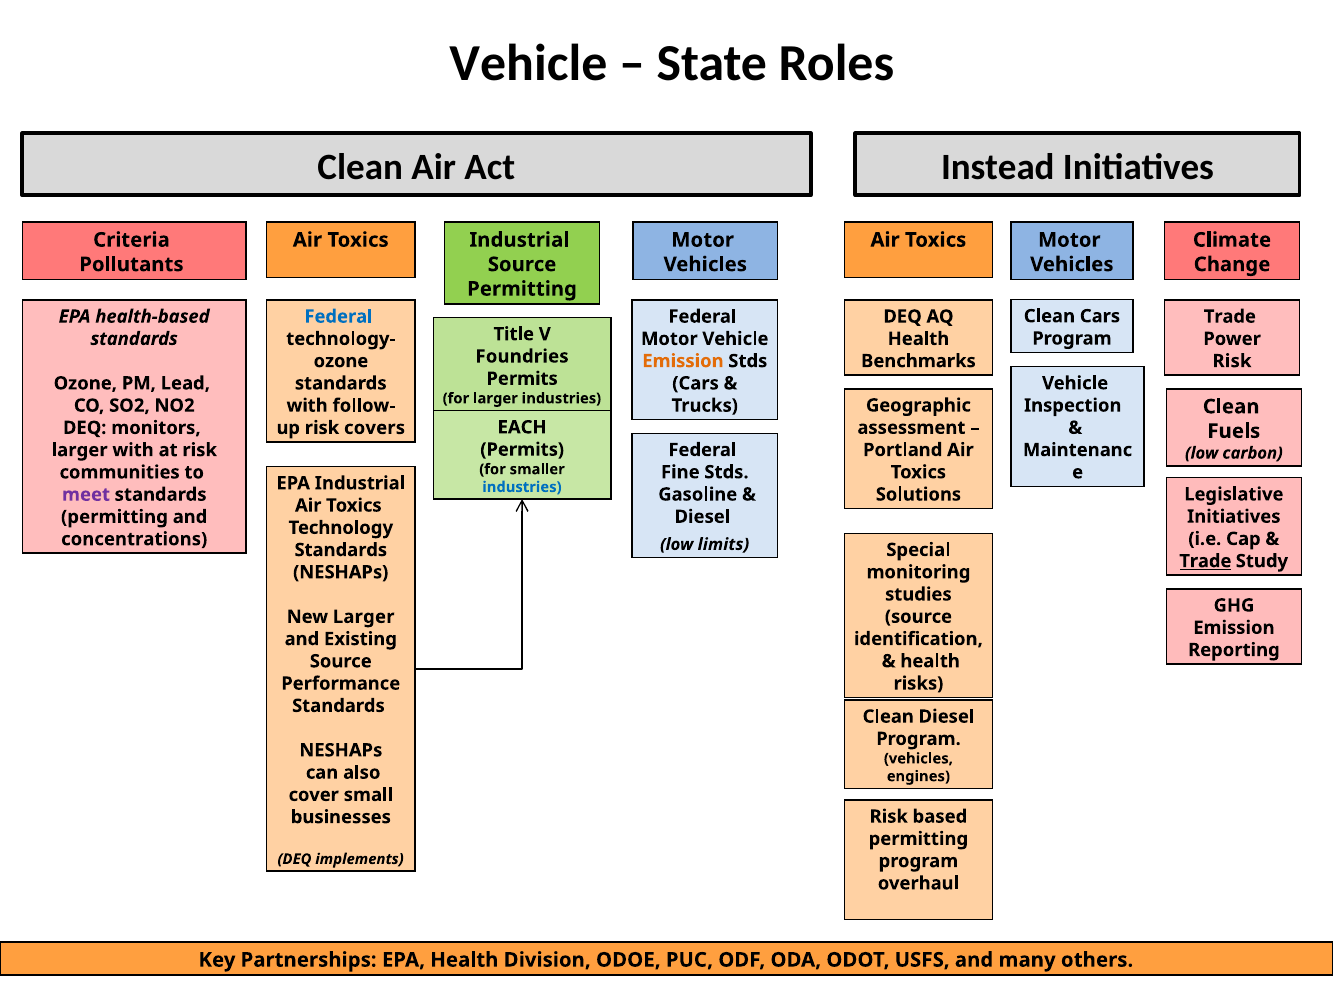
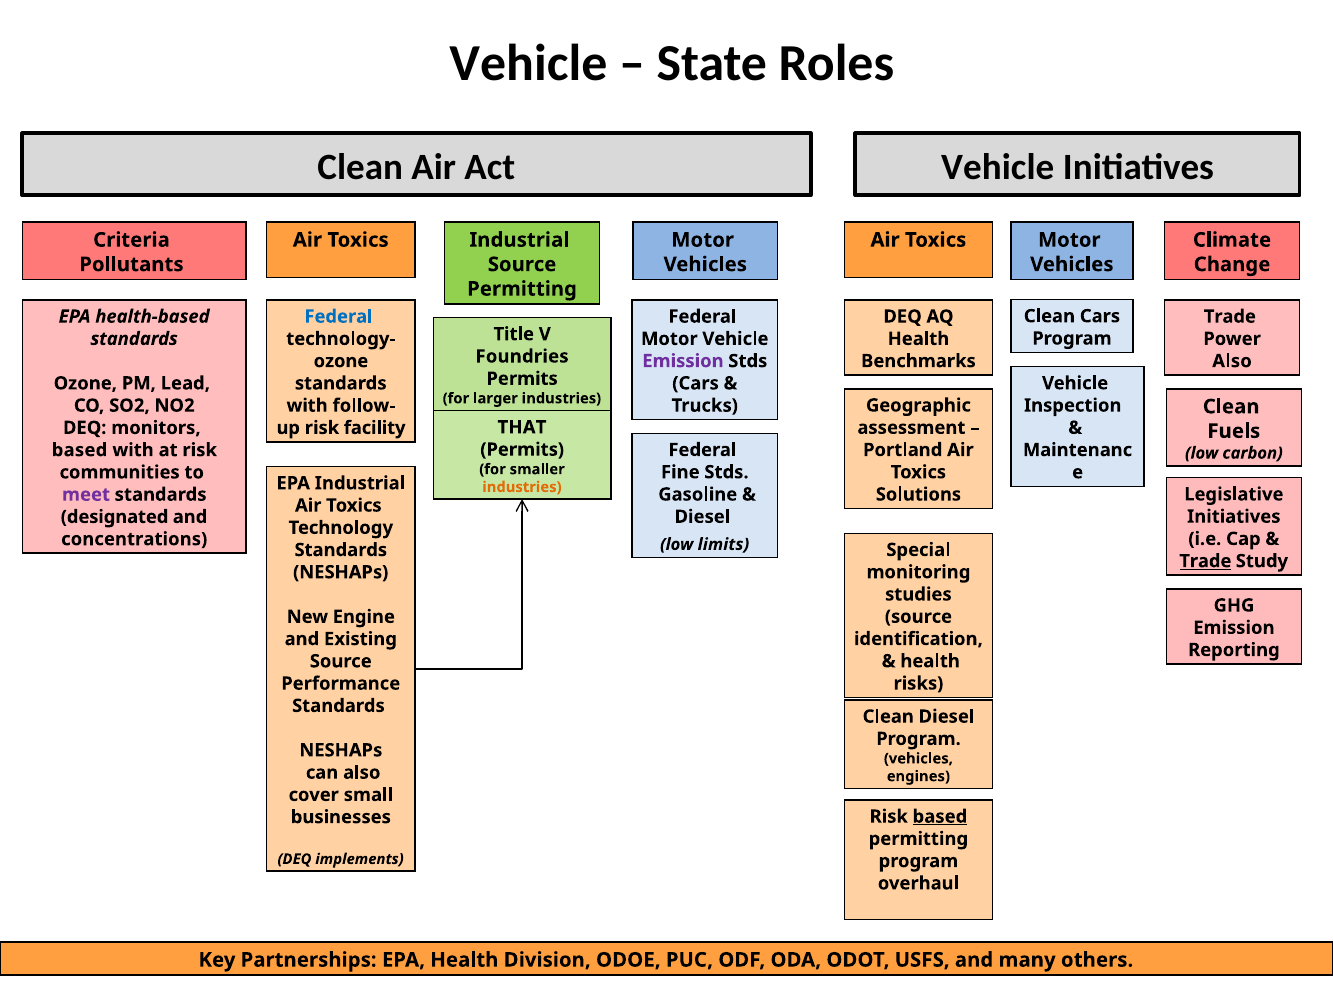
Instead at (998, 167): Instead -> Vehicle
Emission at (683, 361) colour: orange -> purple
Risk at (1232, 361): Risk -> Also
EACH: EACH -> THAT
covers: covers -> facility
larger at (80, 450): larger -> based
industries at (522, 487) colour: blue -> orange
permitting at (114, 517): permitting -> designated
New Larger: Larger -> Engine
based at (940, 816) underline: none -> present
